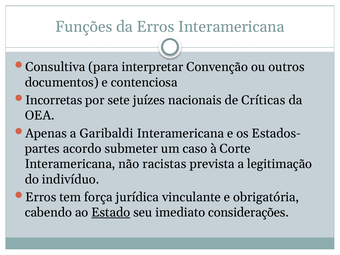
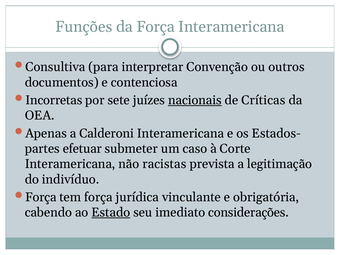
da Erros: Erros -> Força
nacionais underline: none -> present
Garibaldi: Garibaldi -> Calderoni
acordo: acordo -> efetuar
Erros at (41, 197): Erros -> Força
